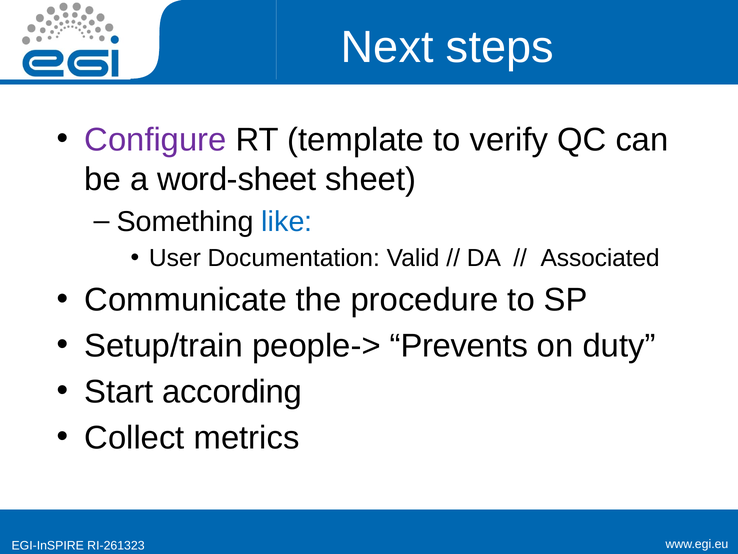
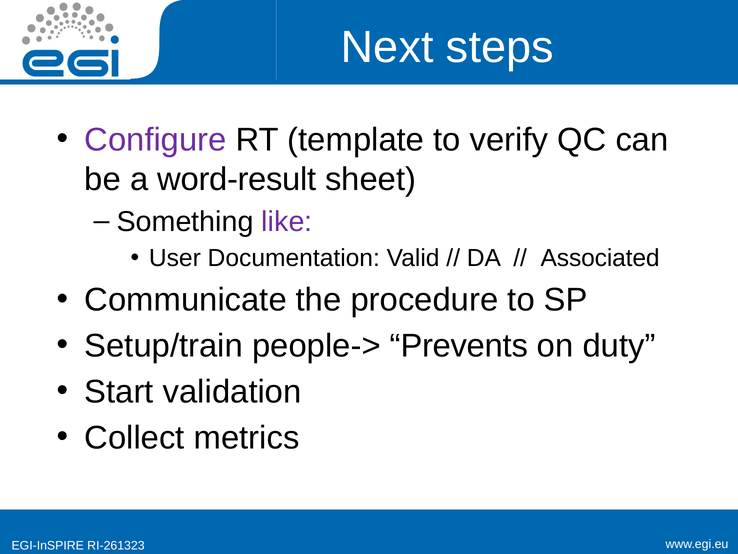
word-sheet: word-sheet -> word-result
like colour: blue -> purple
according: according -> validation
